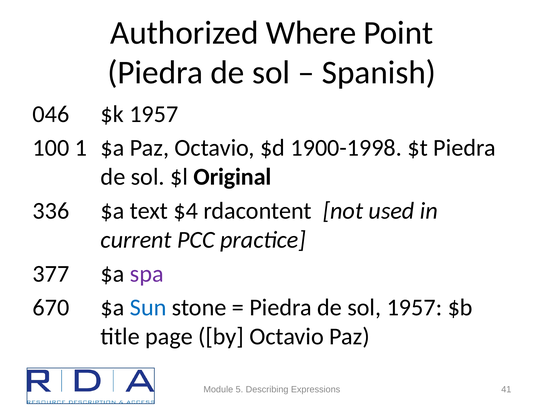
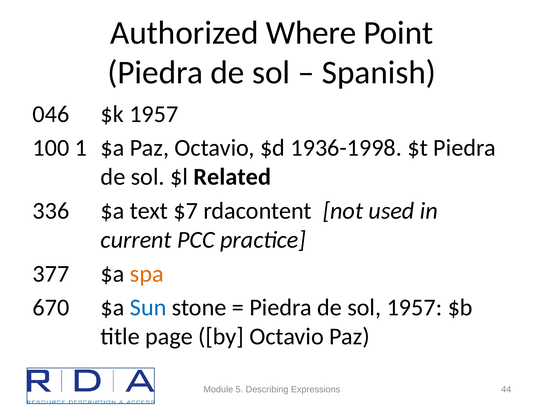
1900-1998: 1900-1998 -> 1936-1998
Original: Original -> Related
$4: $4 -> $7
spa colour: purple -> orange
41: 41 -> 44
